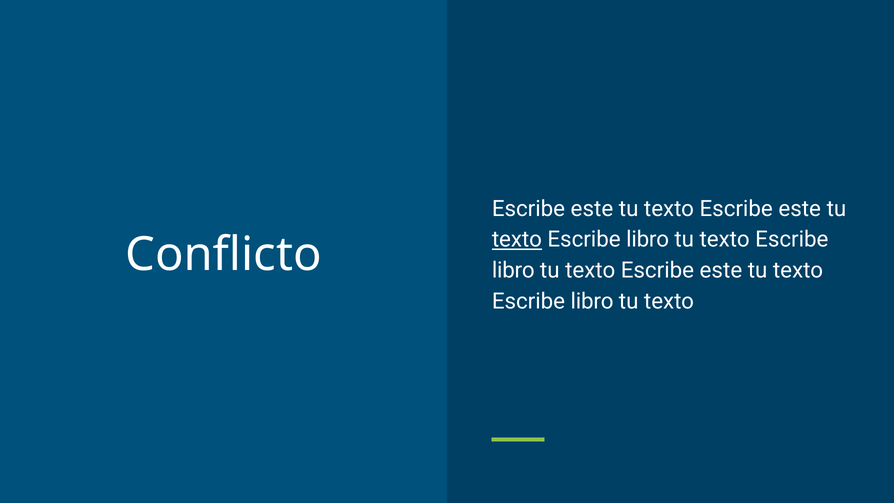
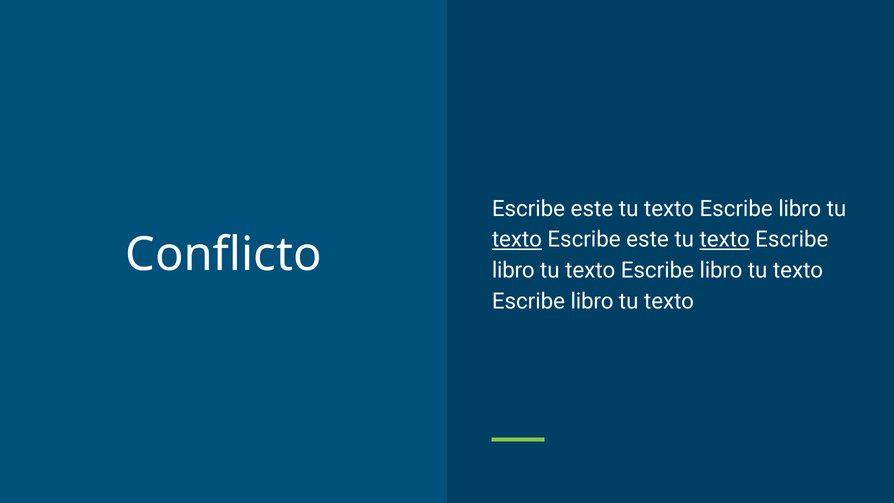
este at (800, 209): este -> libro
libro at (648, 240): libro -> este
texto at (725, 240) underline: none -> present
este at (721, 270): este -> libro
